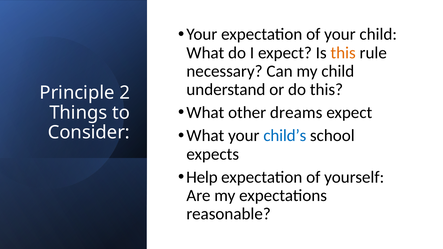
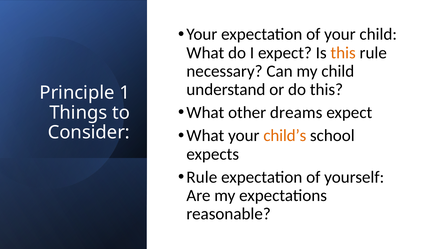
2: 2 -> 1
child’s colour: blue -> orange
Help at (202, 177): Help -> Rule
